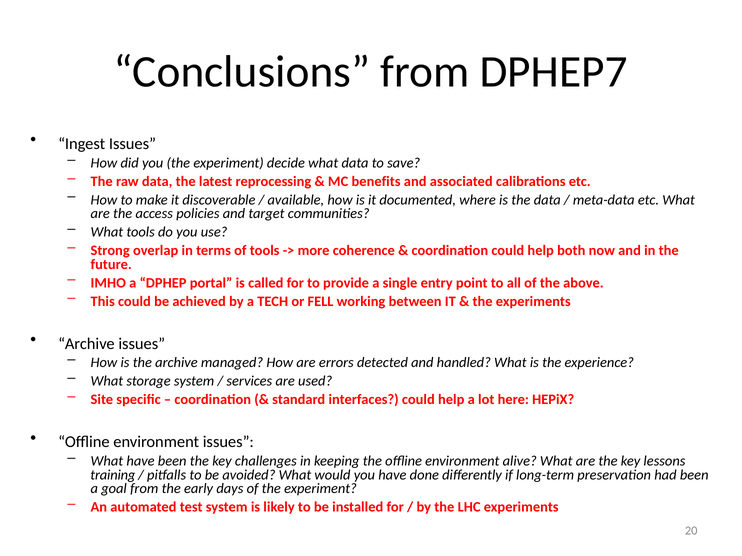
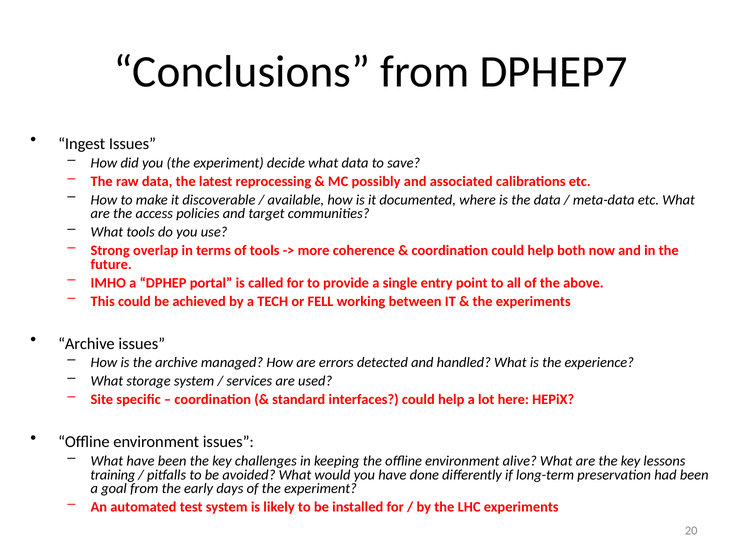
benefits: benefits -> possibly
